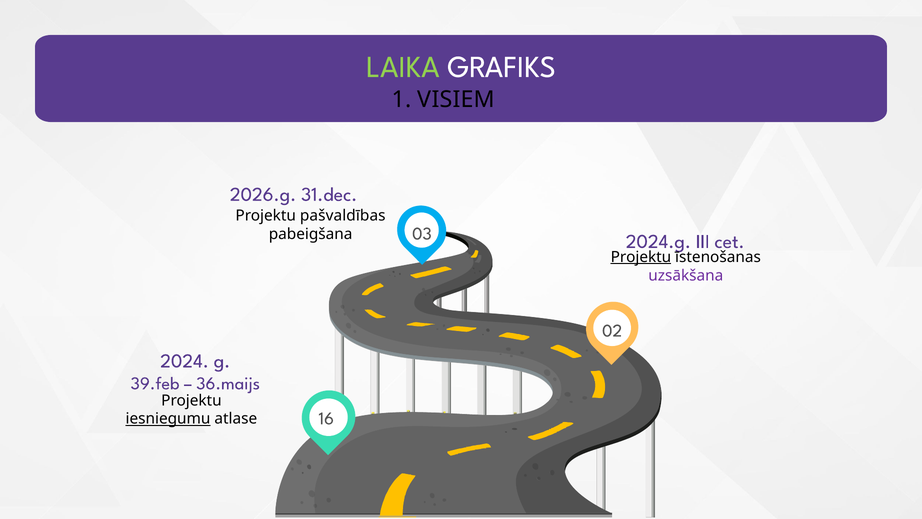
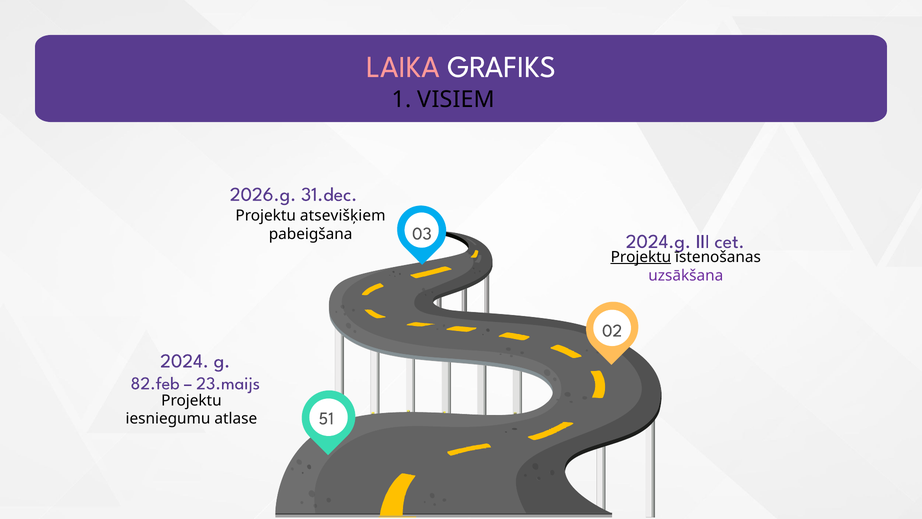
LAIKA colour: light green -> pink
pašvaldības: pašvaldības -> atsevišķiem
39.feb: 39.feb -> 82.feb
36.maijs: 36.maijs -> 23.maijs
iesniegumu underline: present -> none
16: 16 -> 51
